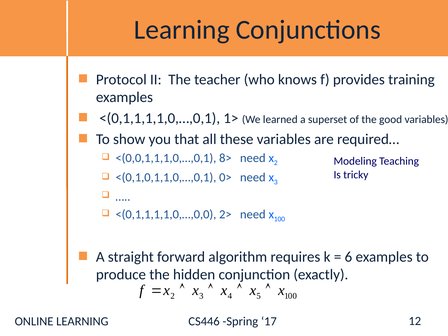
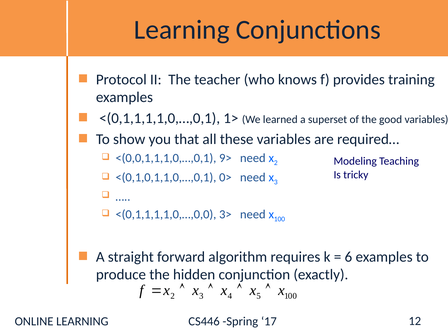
8>: 8> -> 9>
2>: 2> -> 3>
